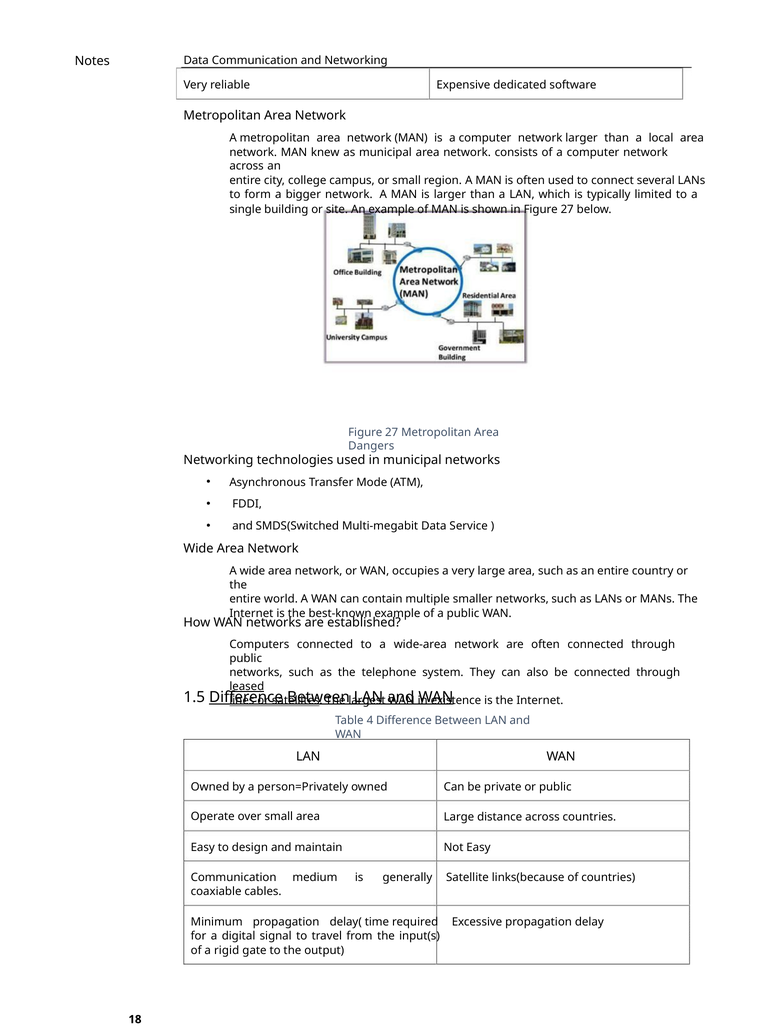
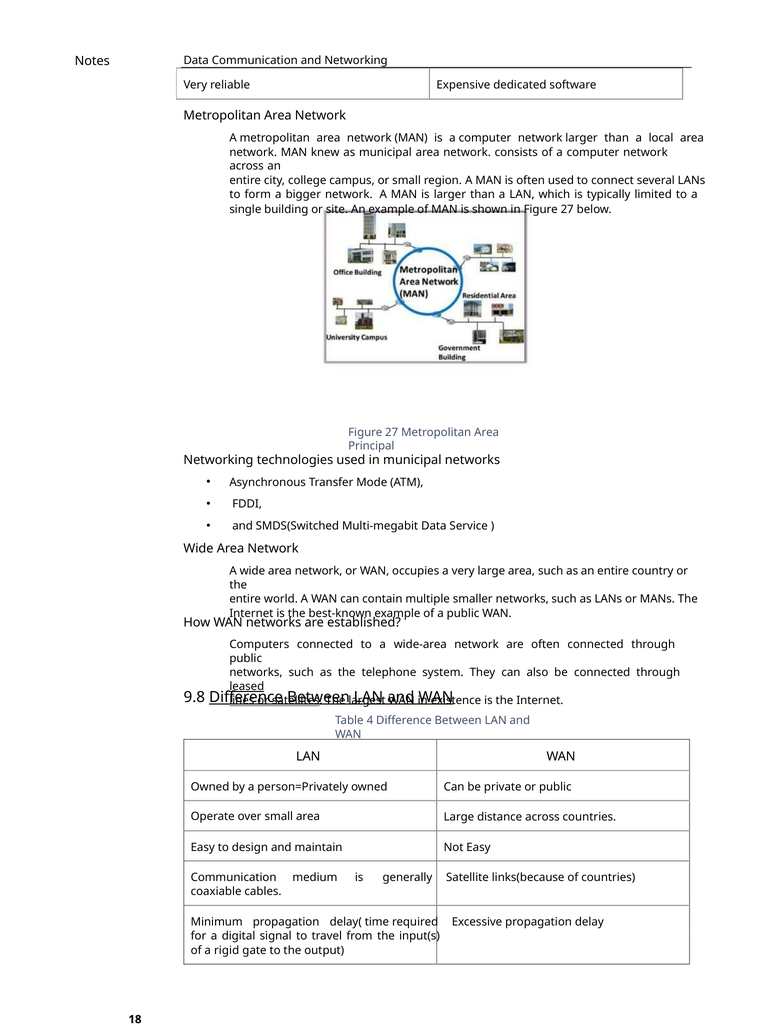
Dangers: Dangers -> Principal
1.5: 1.5 -> 9.8
